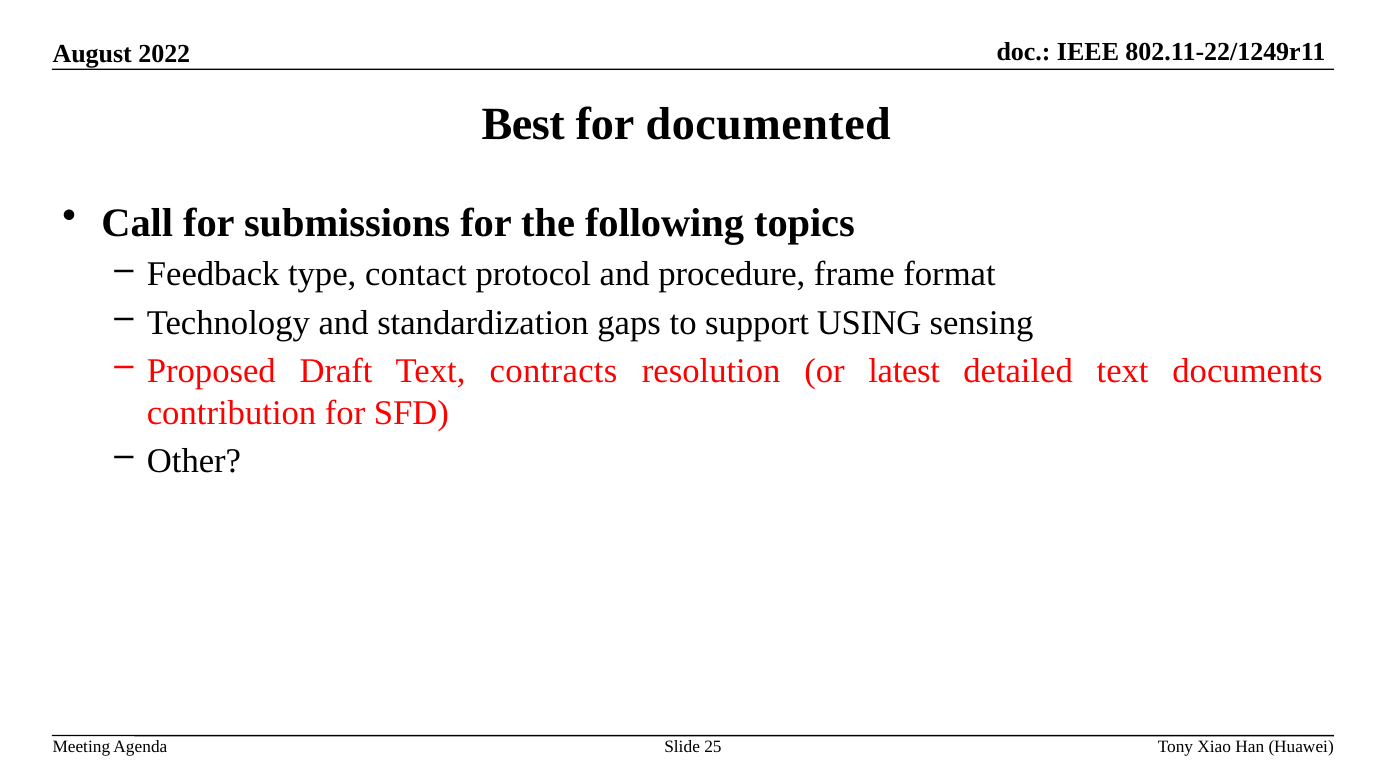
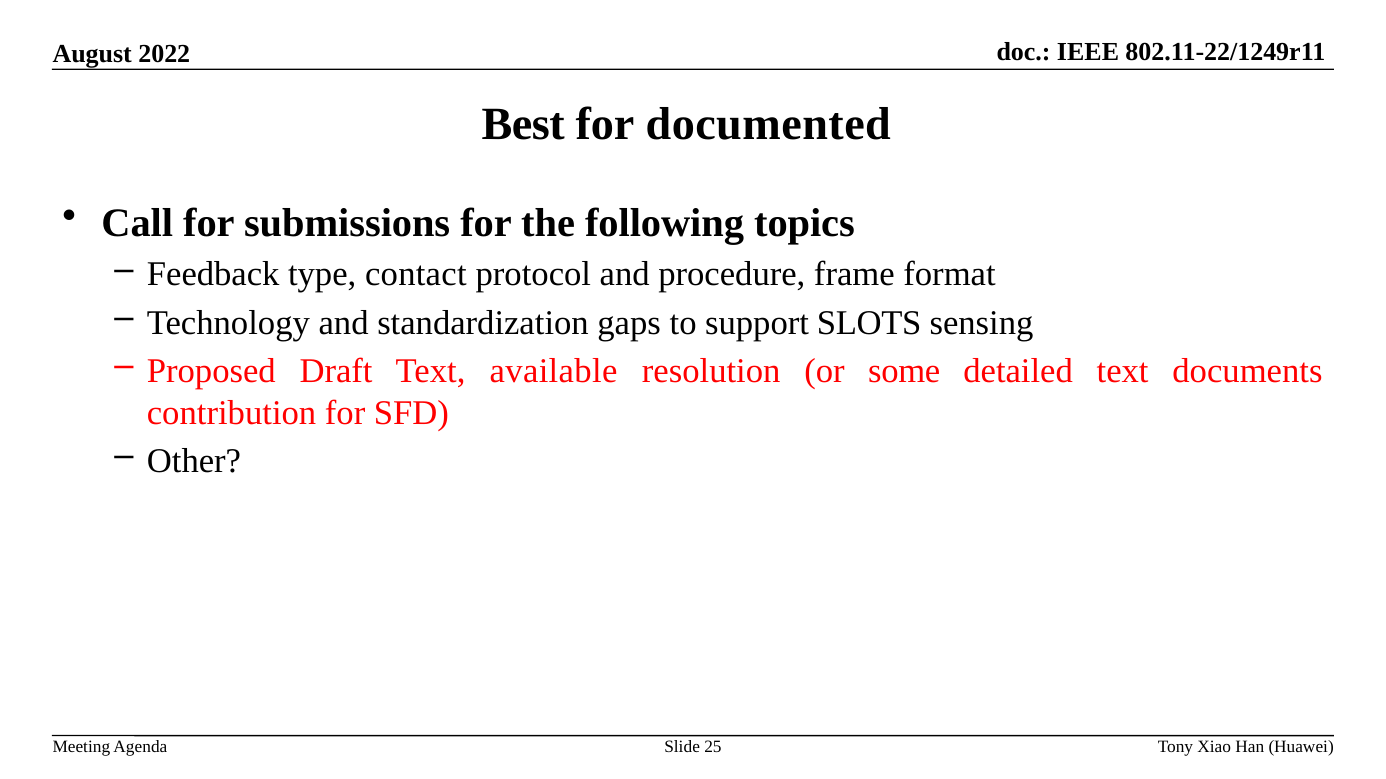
USING: USING -> SLOTS
contracts: contracts -> available
latest: latest -> some
